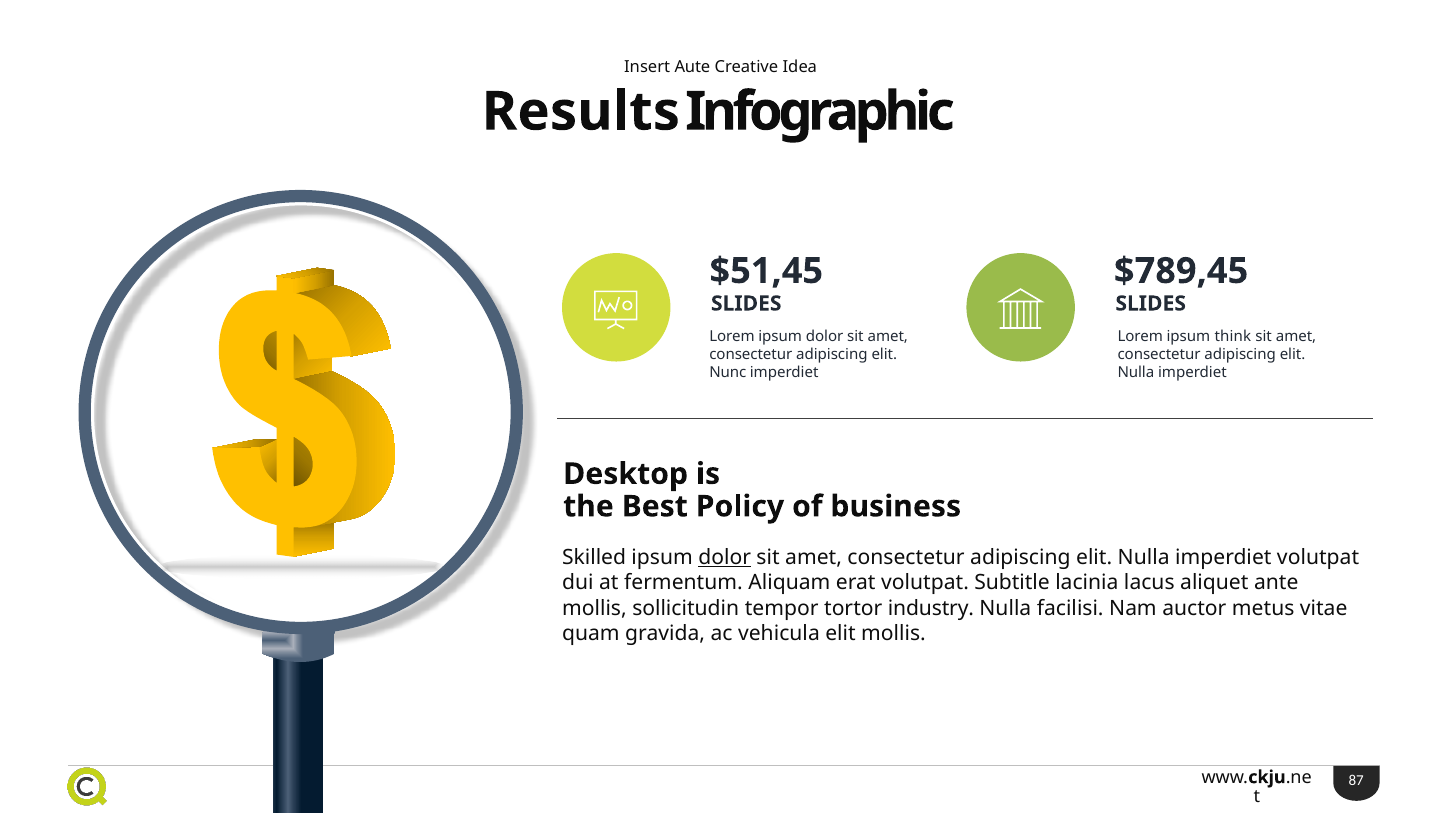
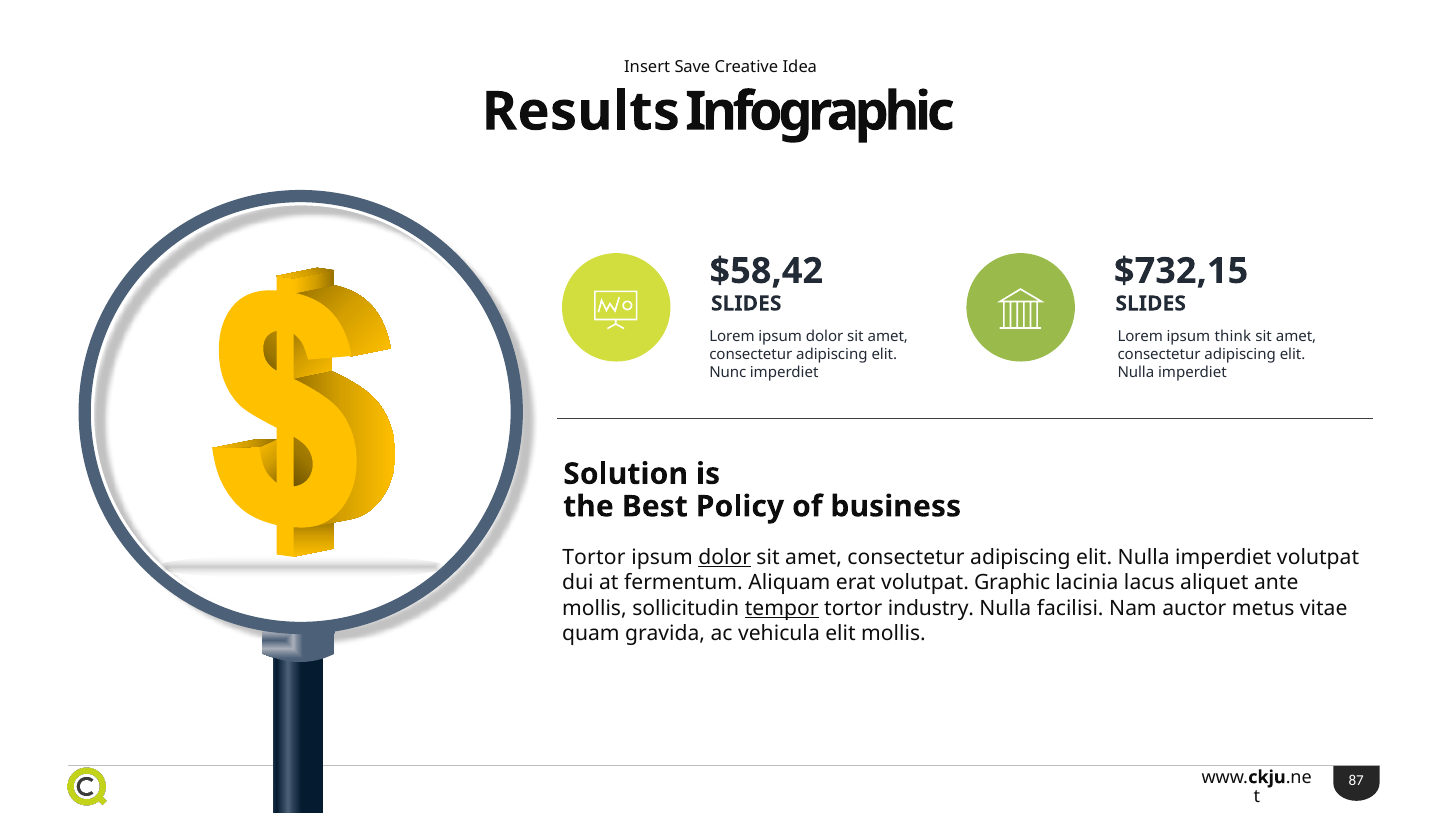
Aute: Aute -> Save
$51,45: $51,45 -> $58,42
$789,45: $789,45 -> $732,15
Desktop: Desktop -> Solution
Skilled at (594, 558): Skilled -> Tortor
Subtitle: Subtitle -> Graphic
tempor underline: none -> present
